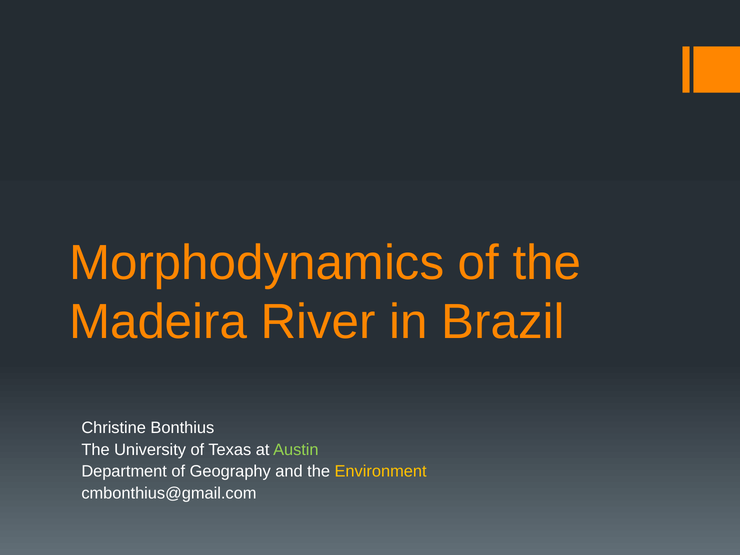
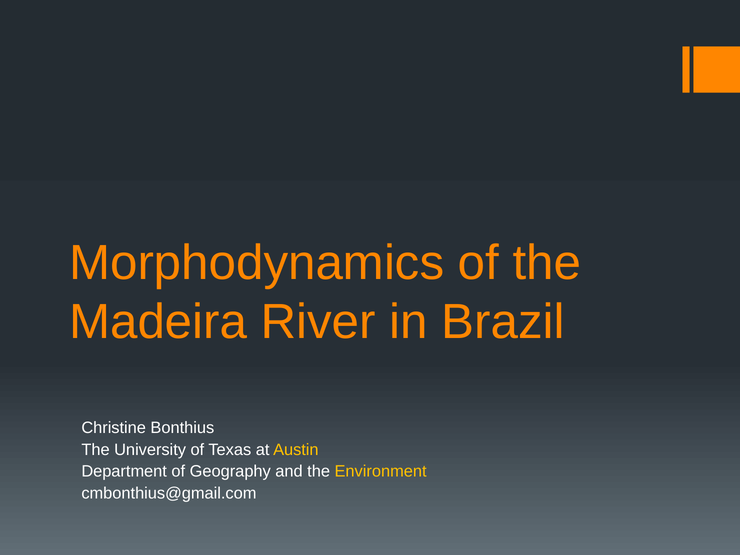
Austin colour: light green -> yellow
